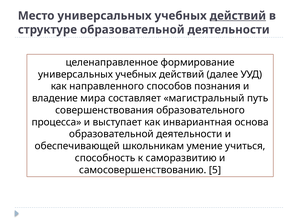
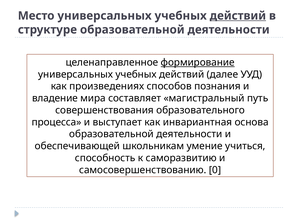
формирование underline: none -> present
направленного: направленного -> произведениях
5: 5 -> 0
